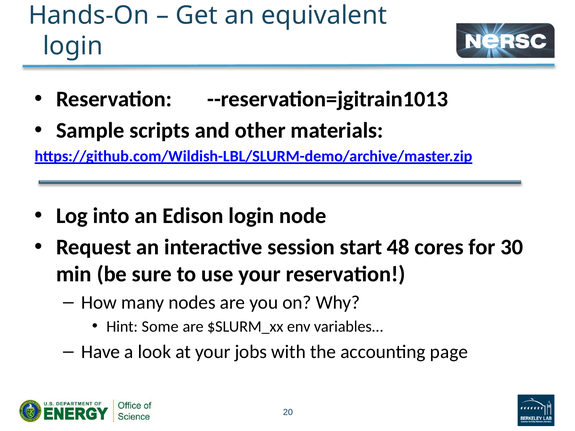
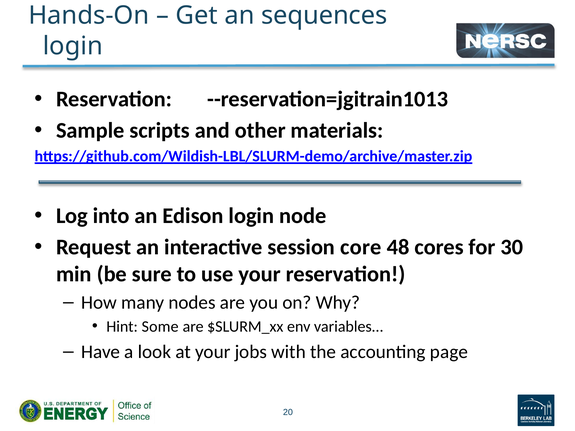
equivalent: equivalent -> sequences
start: start -> core
